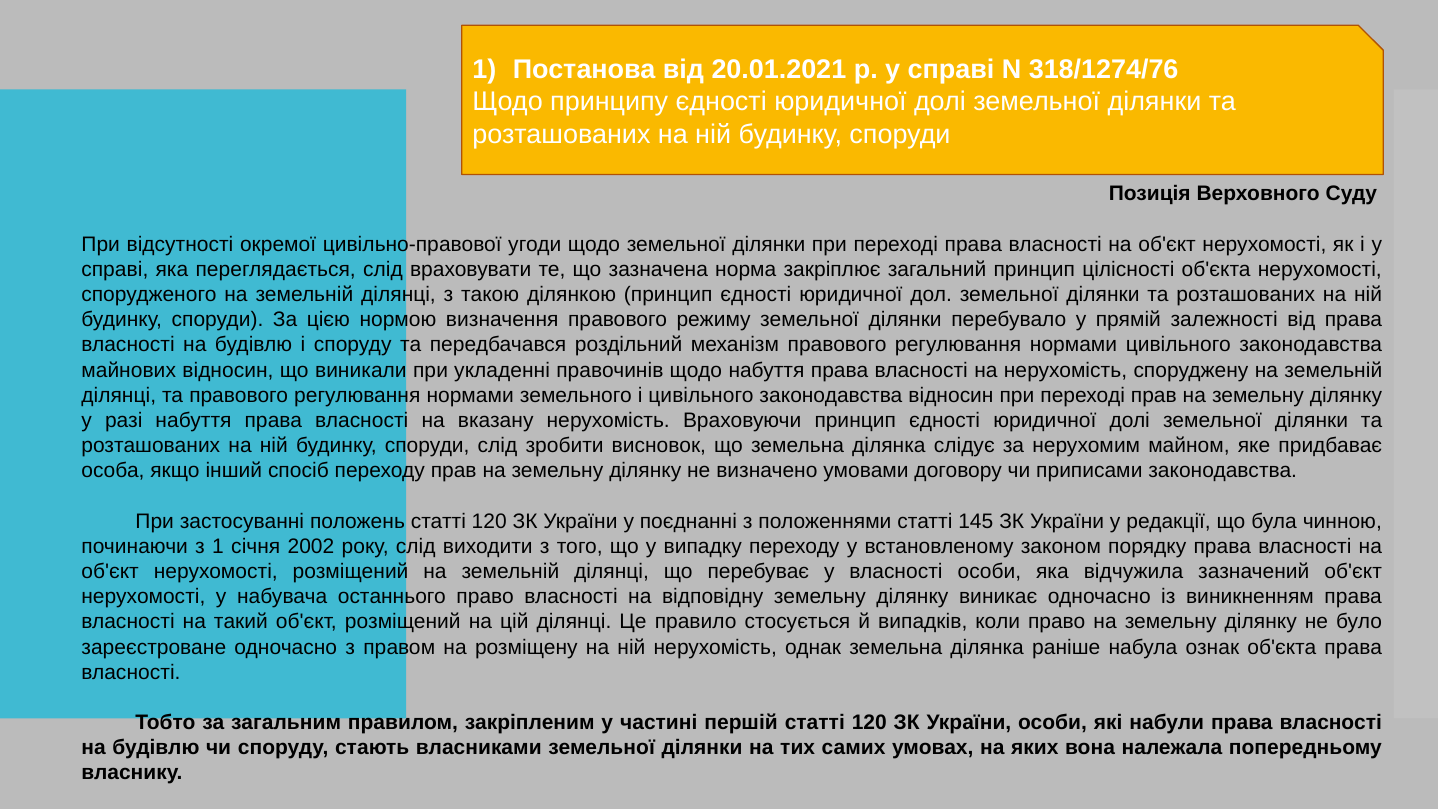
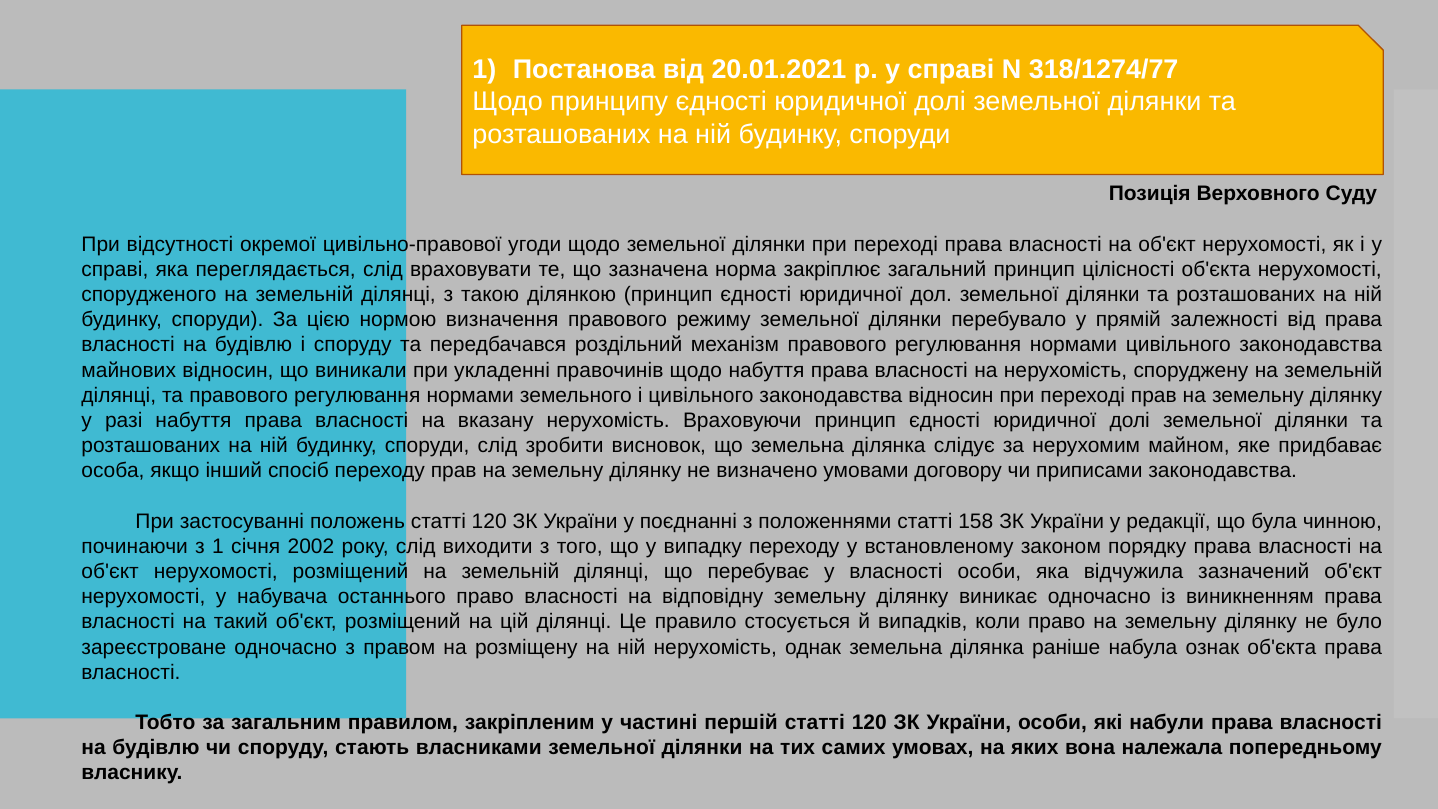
318/1274/76: 318/1274/76 -> 318/1274/77
145: 145 -> 158
